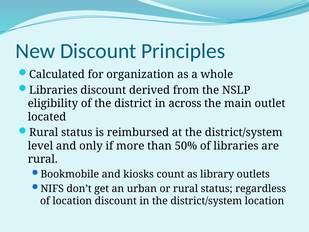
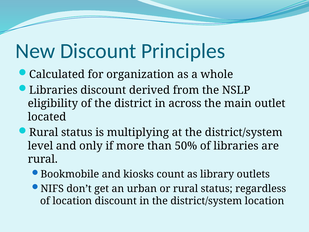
reimbursed: reimbursed -> multiplying
